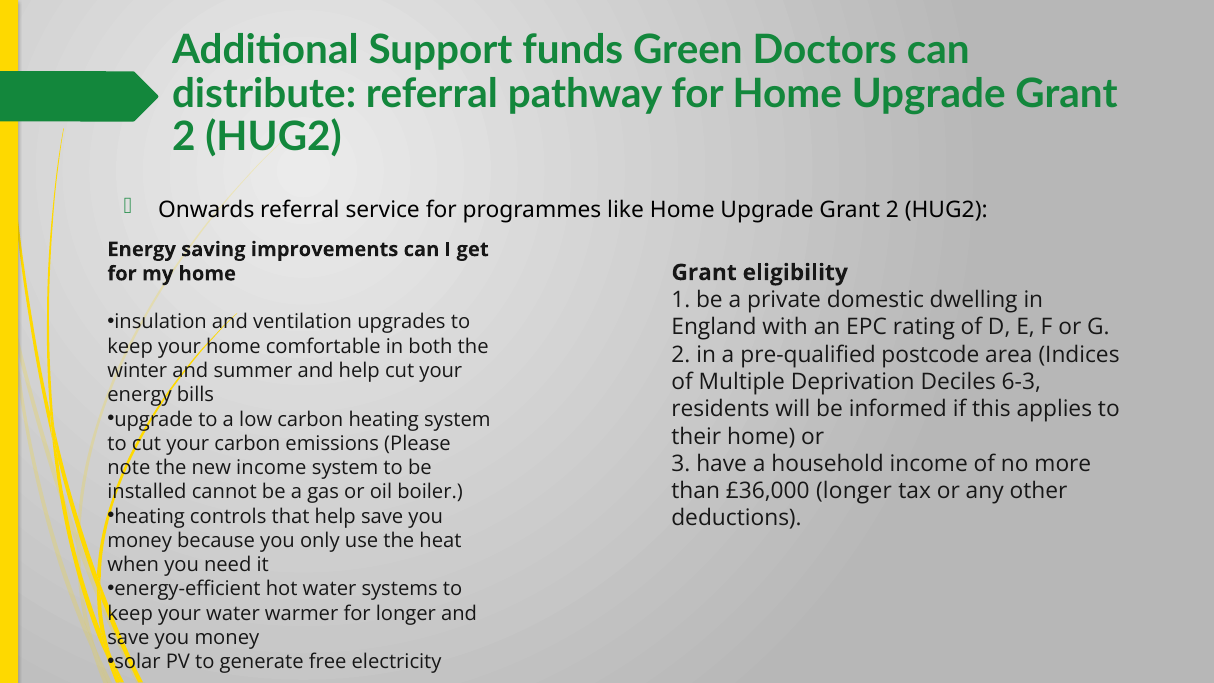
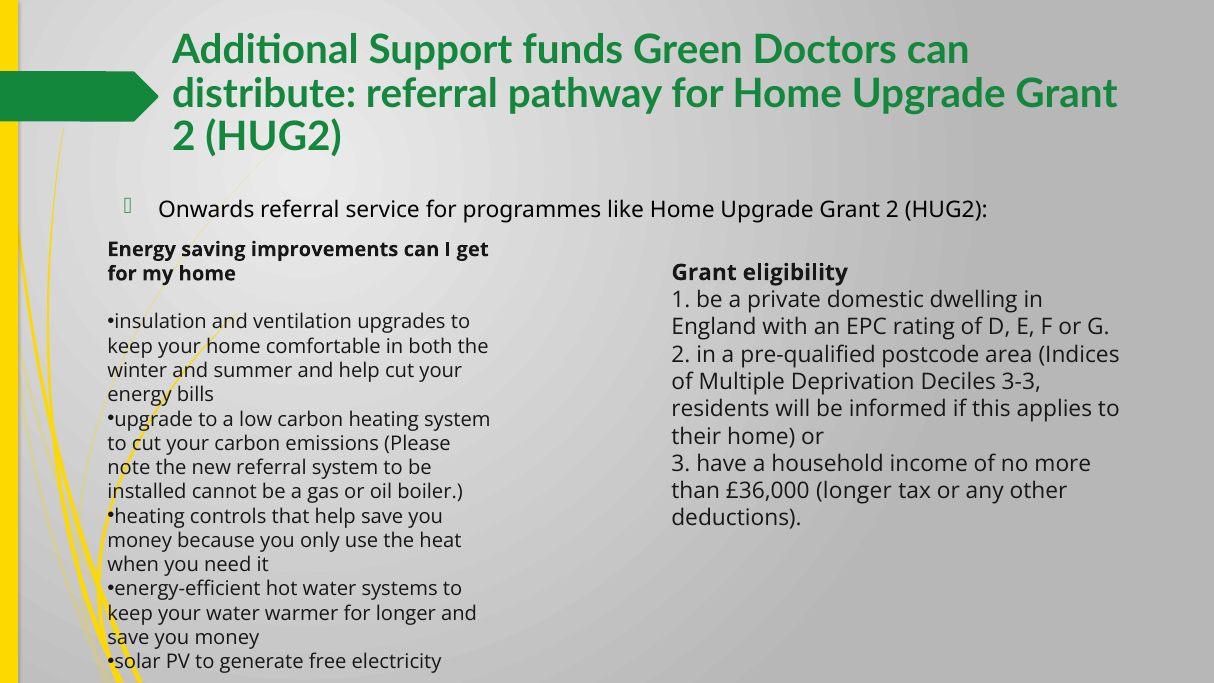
6-3: 6-3 -> 3-3
new income: income -> referral
